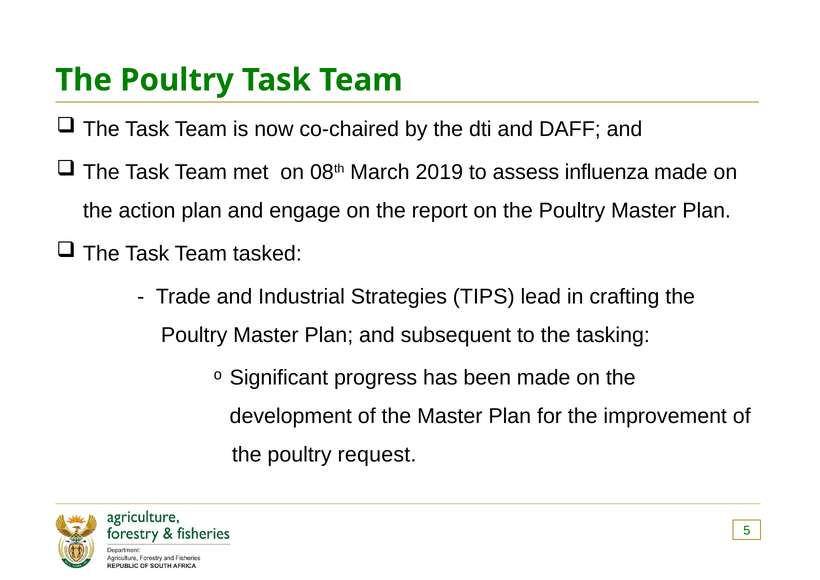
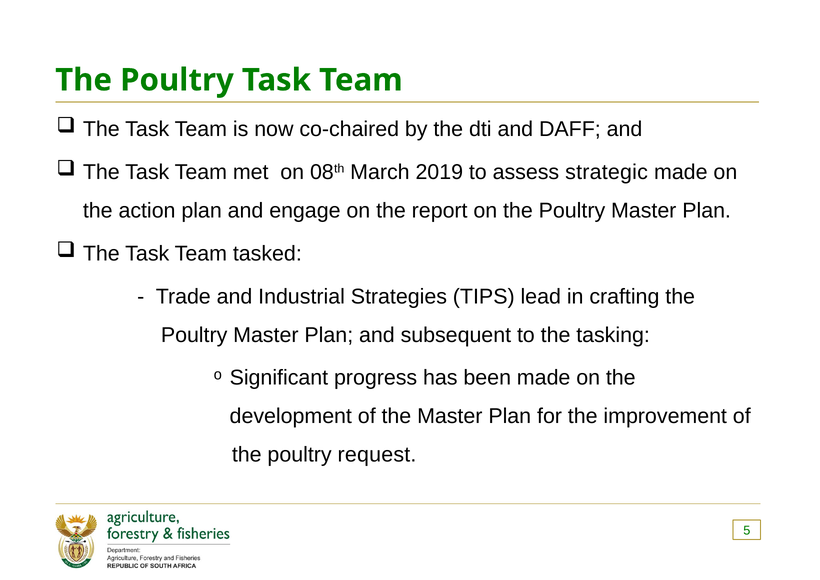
influenza: influenza -> strategic
